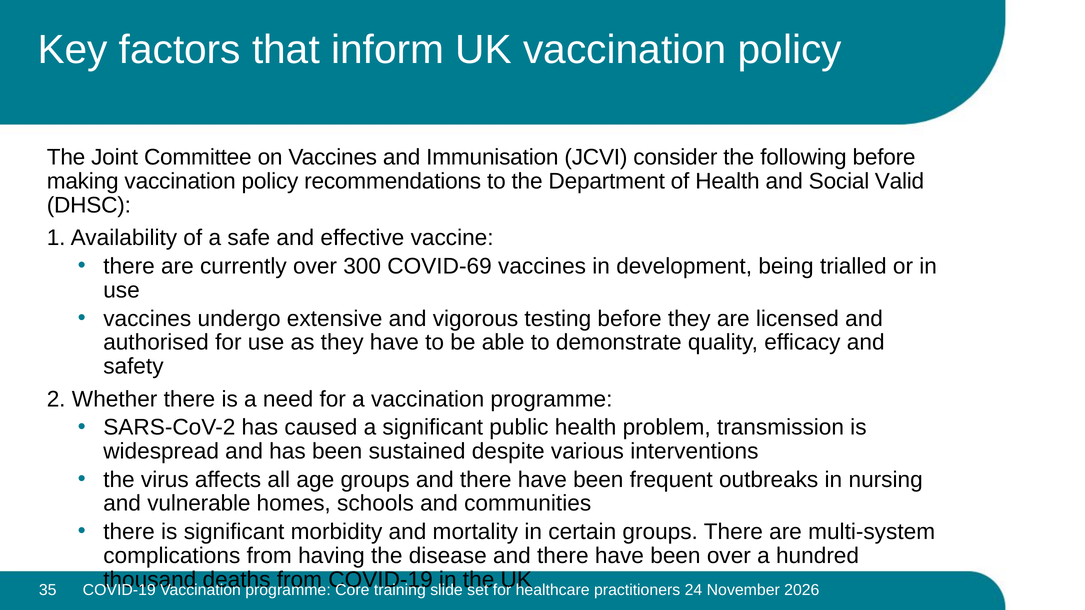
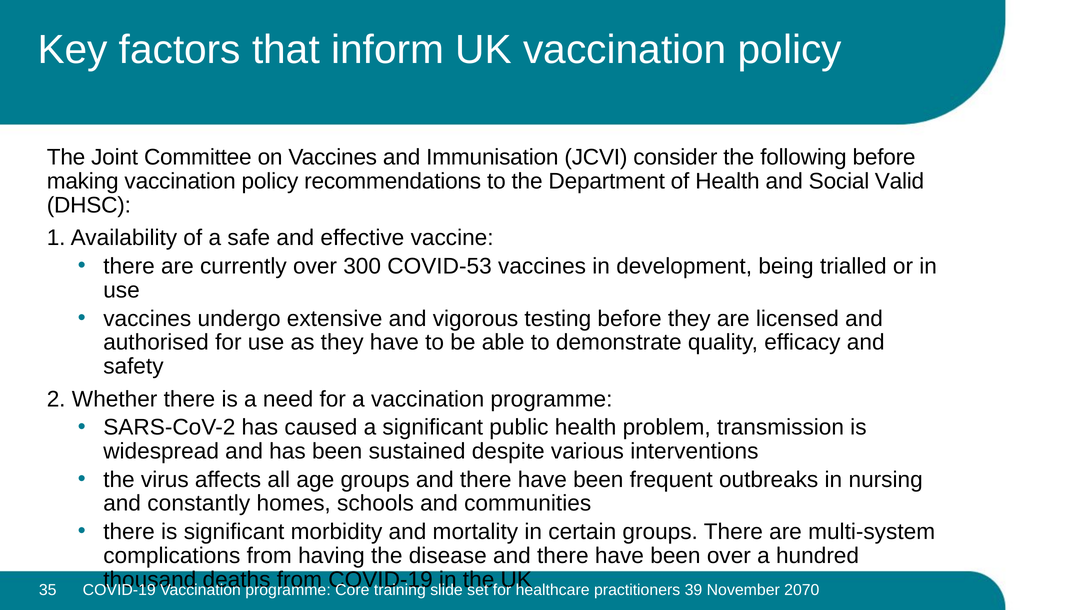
COVID-69: COVID-69 -> COVID-53
vulnerable: vulnerable -> constantly
24: 24 -> 39
2026: 2026 -> 2070
